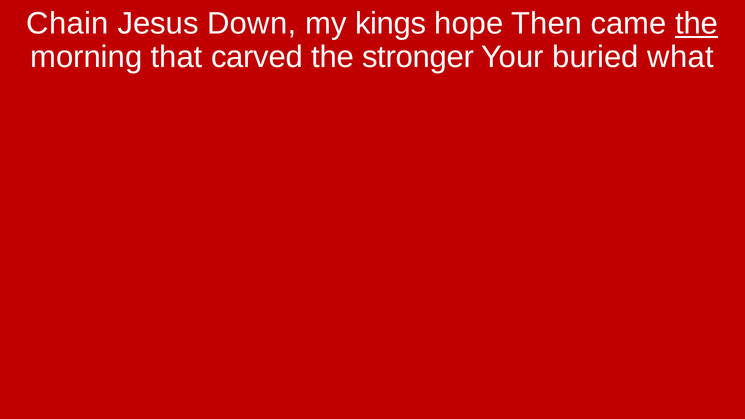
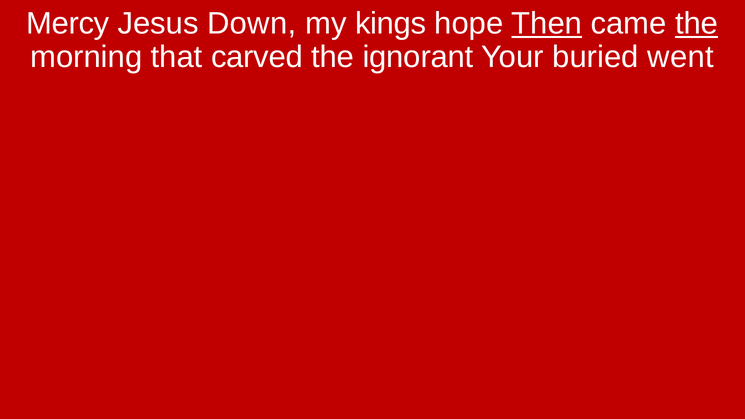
Chain: Chain -> Mercy
Then underline: none -> present
stronger: stronger -> ignorant
what: what -> went
